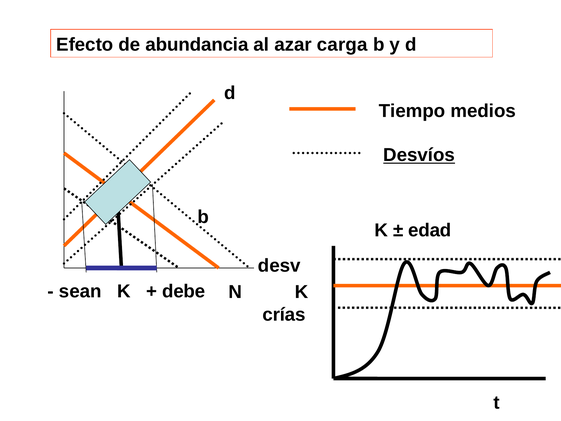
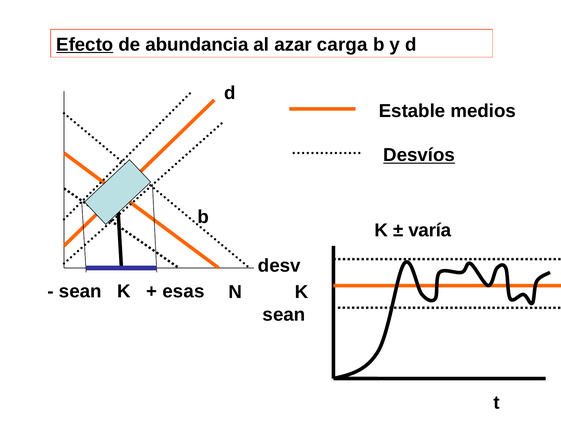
Efecto underline: none -> present
Tiempo: Tiempo -> Estable
edad: edad -> varía
debe: debe -> esas
crías at (284, 314): crías -> sean
